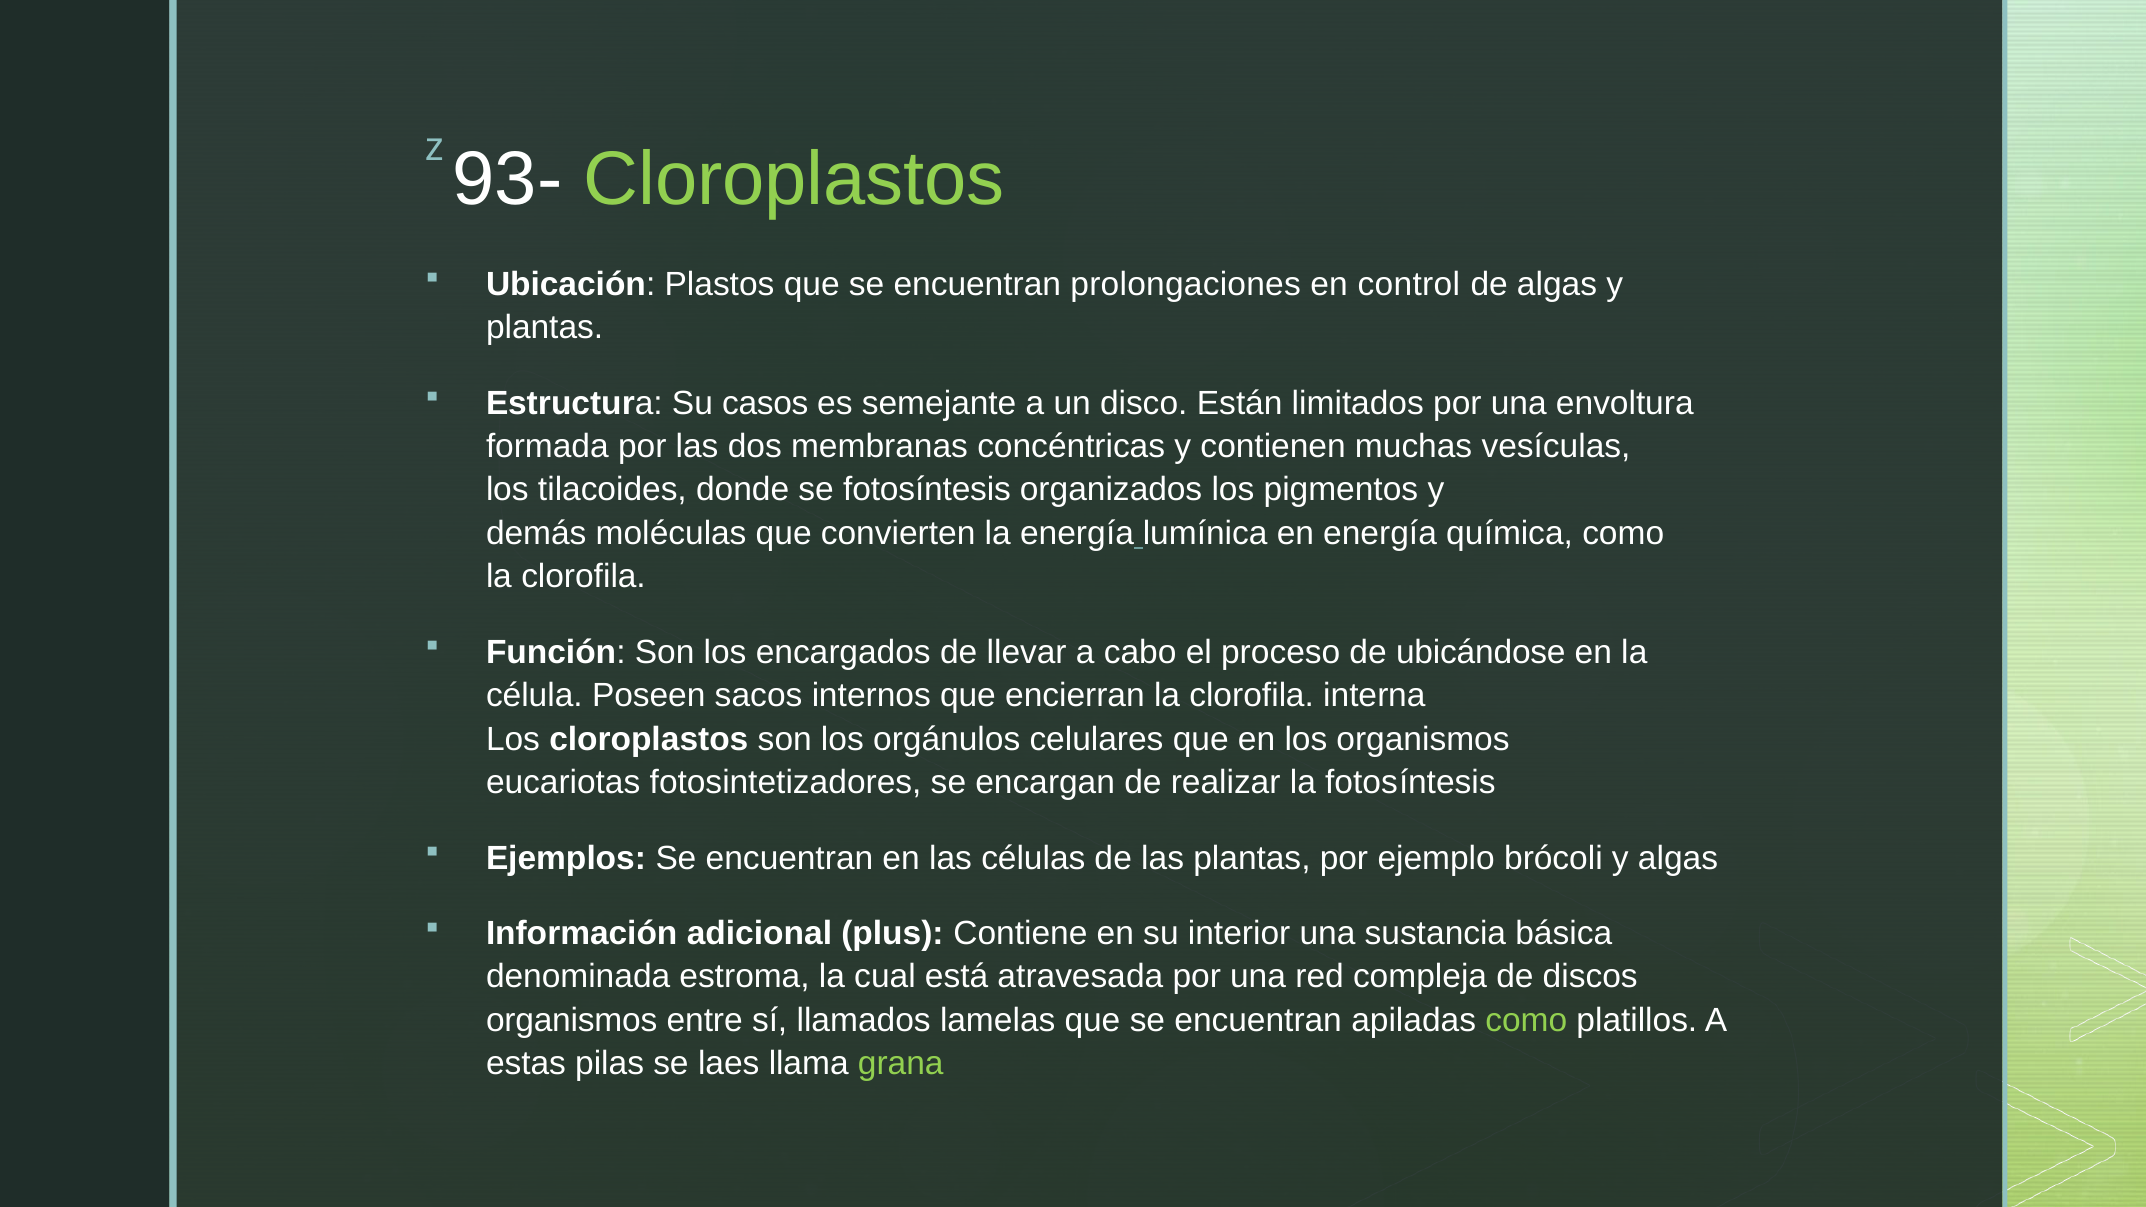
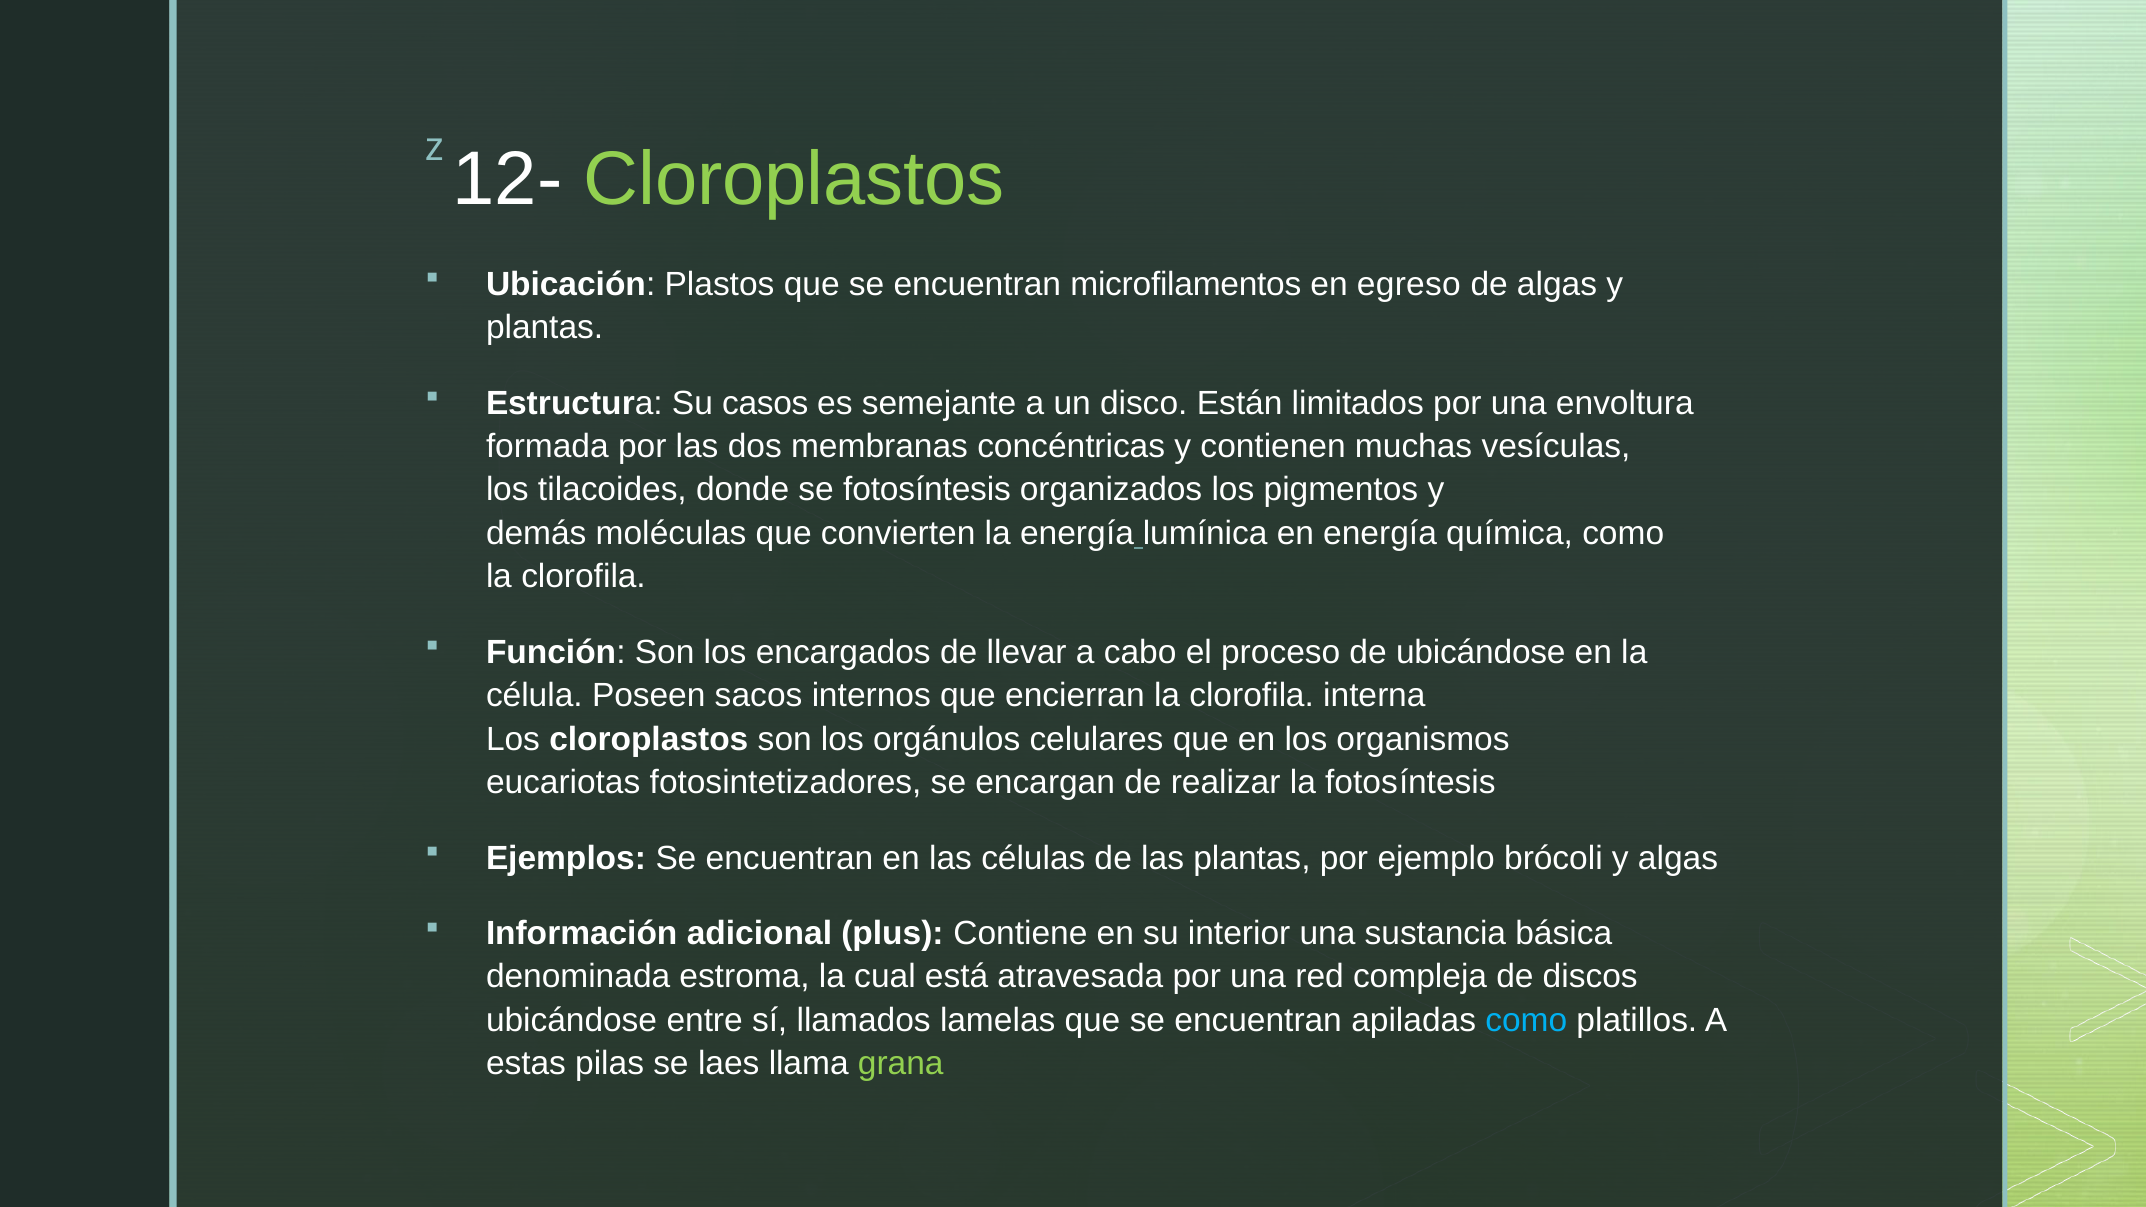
93-: 93- -> 12-
prolongaciones: prolongaciones -> microfilamentos
control: control -> egreso
organismos at (572, 1020): organismos -> ubicándose
como at (1526, 1020) colour: light green -> light blue
